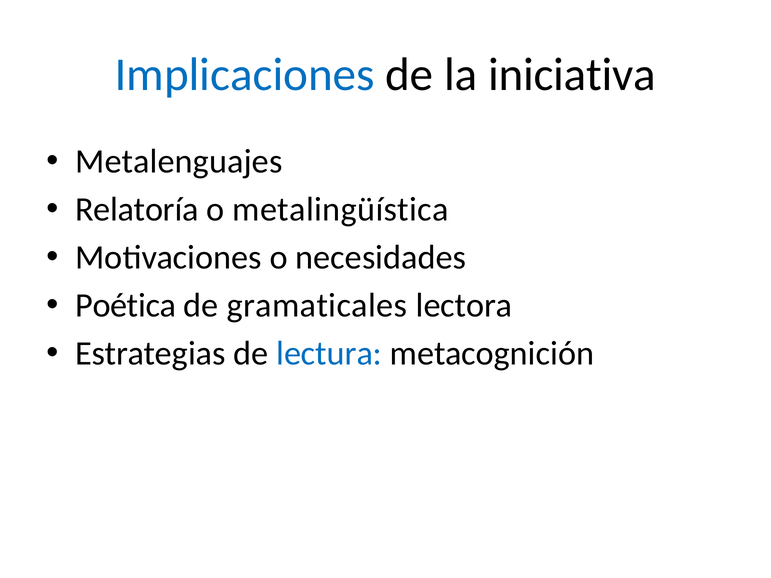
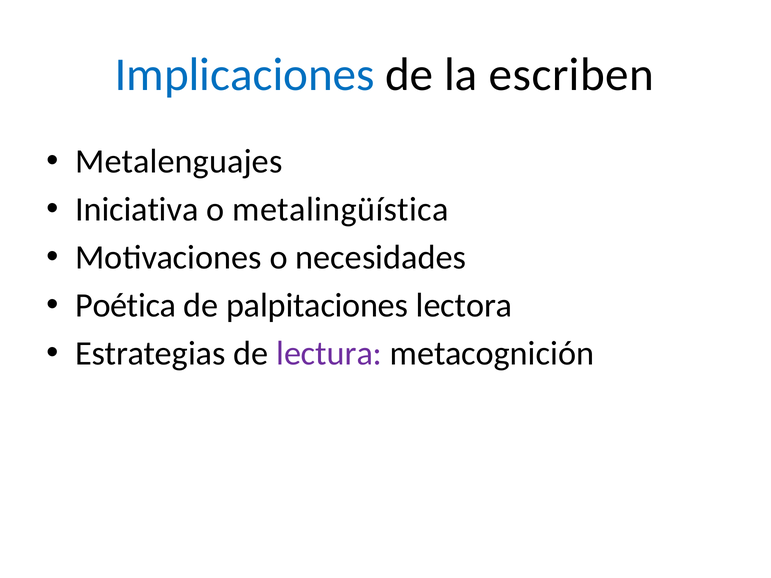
iniciativa: iniciativa -> escriben
Relatoría: Relatoría -> Iniciativa
gramaticales: gramaticales -> palpitaciones
lectura colour: blue -> purple
